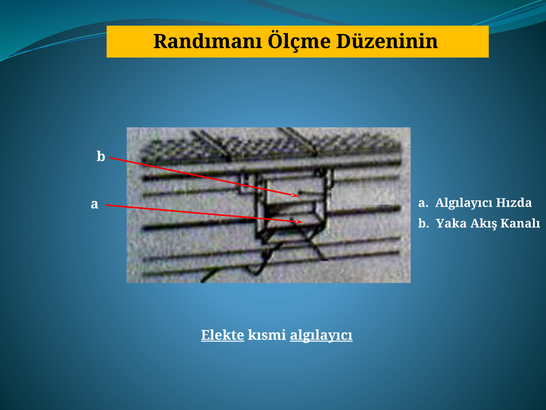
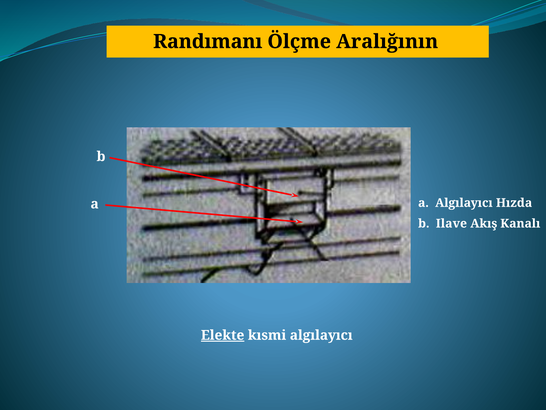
Düzeninin: Düzeninin -> Aralığının
Yaka: Yaka -> Ilave
algılayıcı at (321, 335) underline: present -> none
